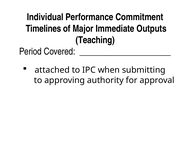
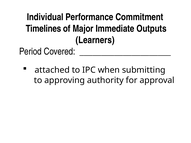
Teaching: Teaching -> Learners
